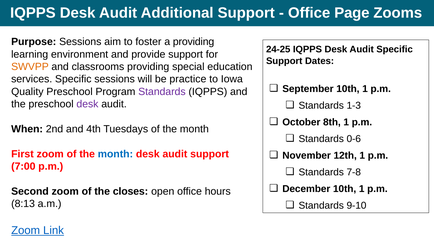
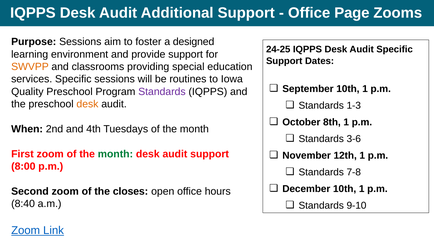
a providing: providing -> designed
practice: practice -> routines
desk at (87, 104) colour: purple -> orange
0-6: 0-6 -> 3-6
month at (115, 154) colour: blue -> green
7:00: 7:00 -> 8:00
8:13: 8:13 -> 8:40
